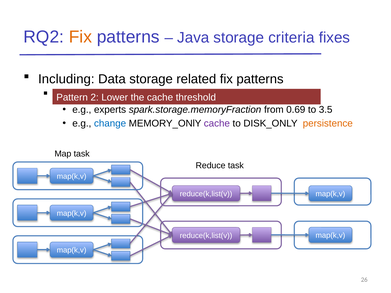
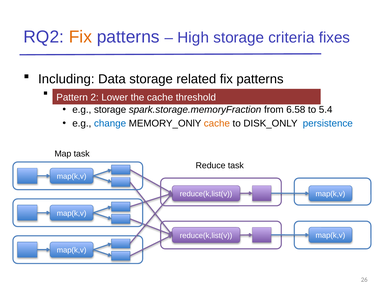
Java: Java -> High
e.g experts: experts -> storage
0.69: 0.69 -> 6.58
3.5: 3.5 -> 5.4
cache at (217, 123) colour: purple -> orange
persistence colour: orange -> blue
